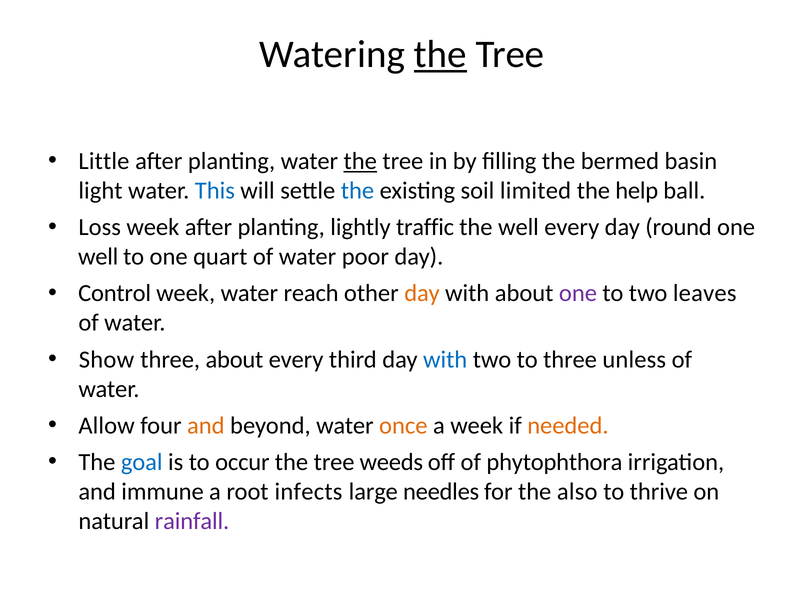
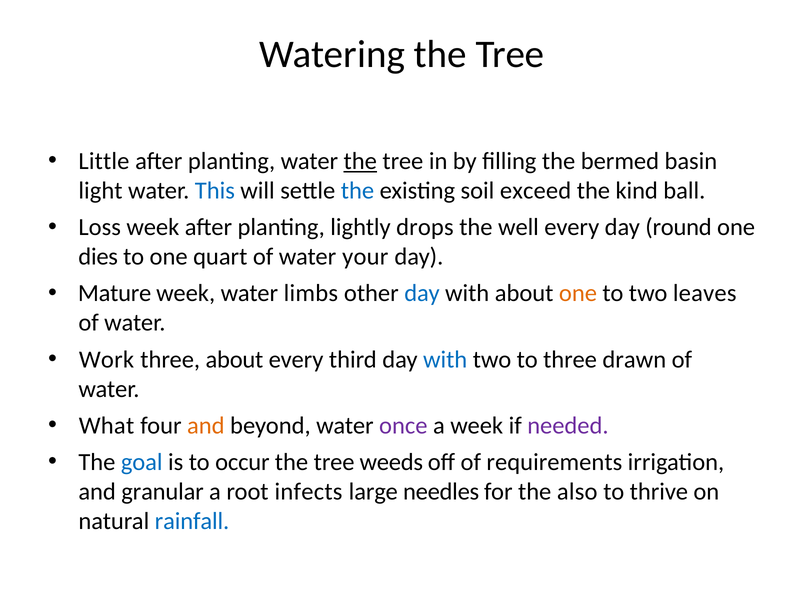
the at (440, 54) underline: present -> none
limited: limited -> exceed
help: help -> kind
traffic: traffic -> drops
well at (98, 257): well -> dies
poor: poor -> your
Control: Control -> Mature
reach: reach -> limbs
day at (422, 293) colour: orange -> blue
one at (578, 293) colour: purple -> orange
Show: Show -> Work
unless: unless -> drawn
Allow: Allow -> What
once colour: orange -> purple
needed colour: orange -> purple
phytophthora: phytophthora -> requirements
immune: immune -> granular
rainfall colour: purple -> blue
